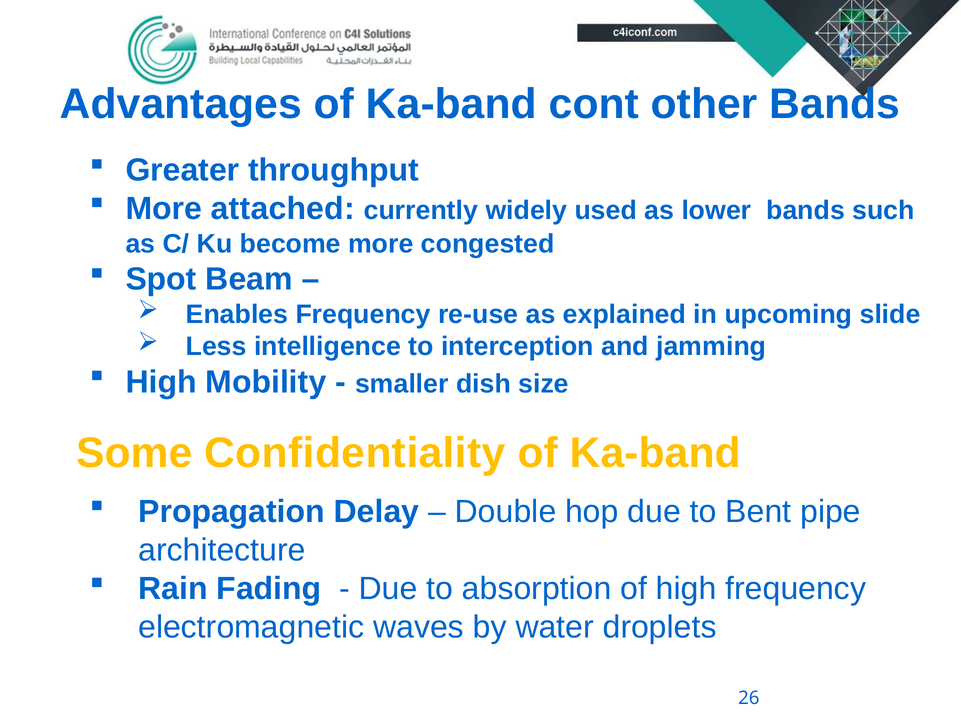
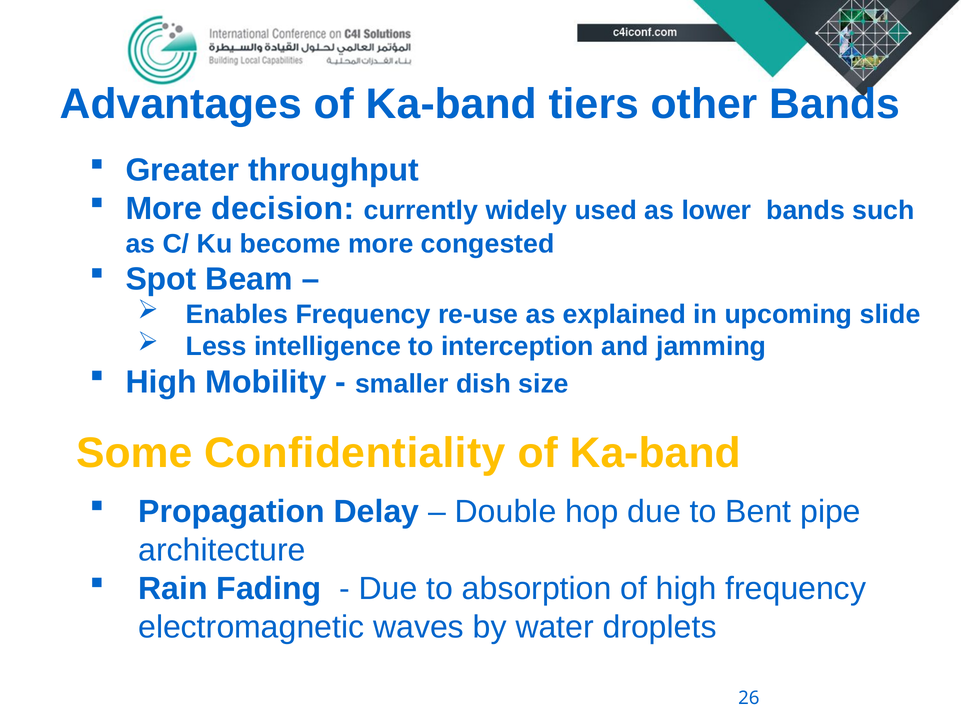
cont: cont -> tiers
attached: attached -> decision
